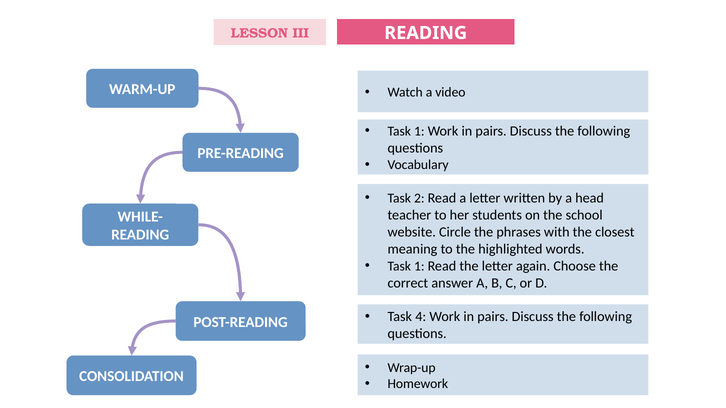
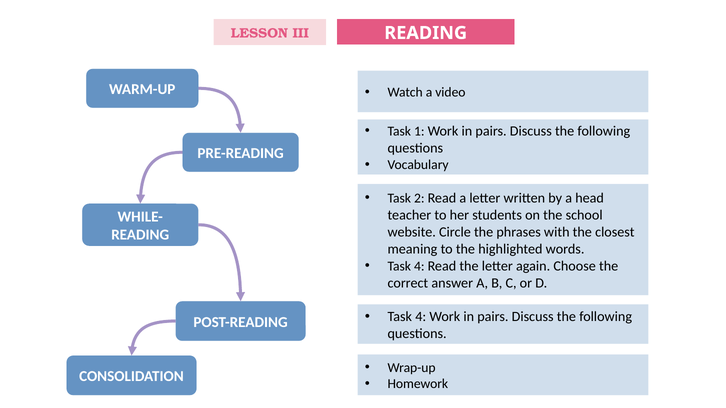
1 at (419, 266): 1 -> 4
